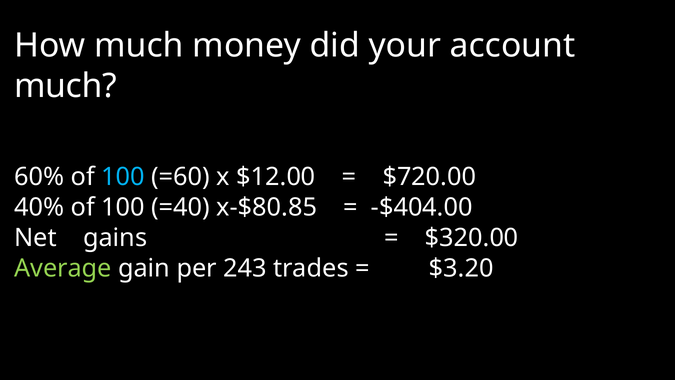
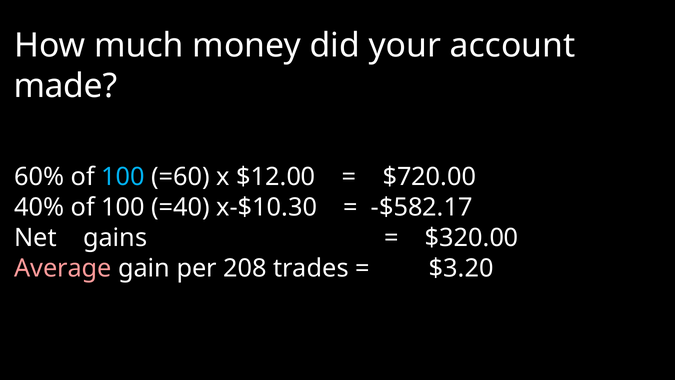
much at (65, 86): much -> made
x-$80.85: x-$80.85 -> x-$10.30
-$404.00: -$404.00 -> -$582.17
Average colour: light green -> pink
243: 243 -> 208
